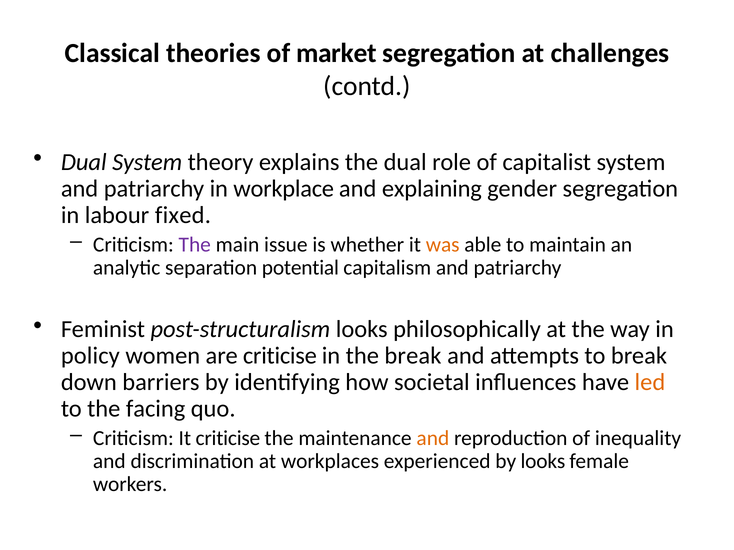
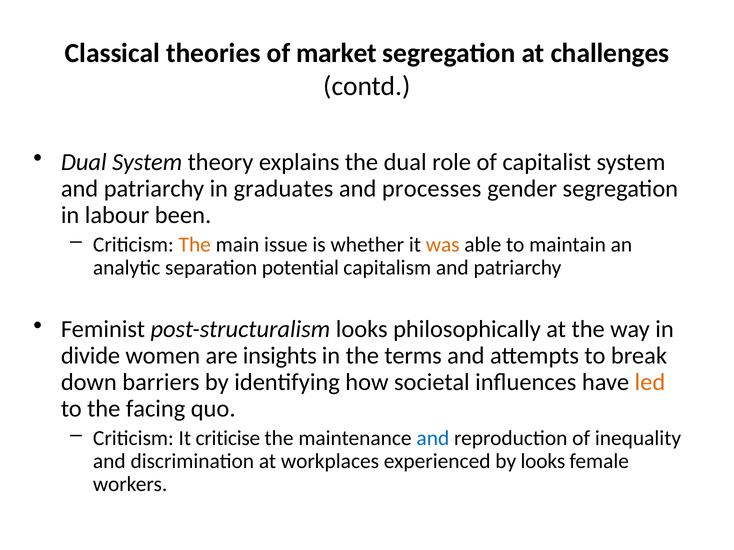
workplace: workplace -> graduates
explaining: explaining -> processes
fixed: fixed -> been
The at (195, 245) colour: purple -> orange
policy: policy -> divide
are criticise: criticise -> insights
the break: break -> terms
and at (433, 438) colour: orange -> blue
